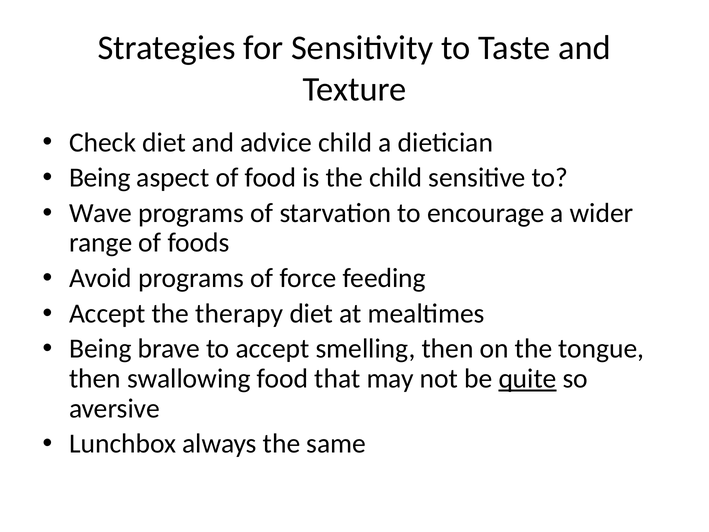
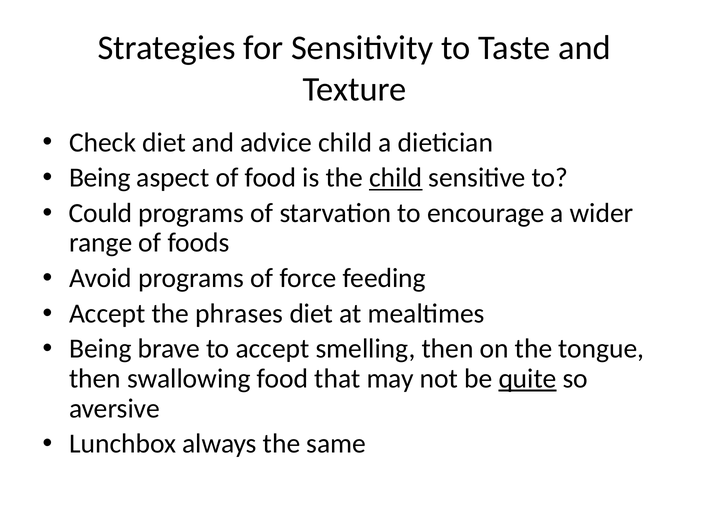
child at (396, 178) underline: none -> present
Wave: Wave -> Could
therapy: therapy -> phrases
